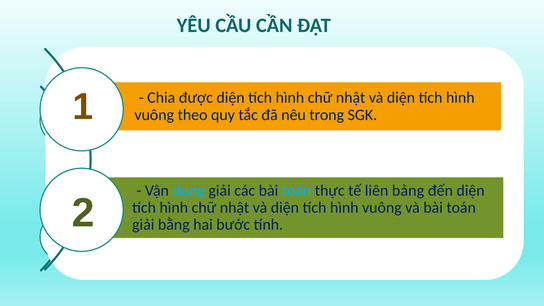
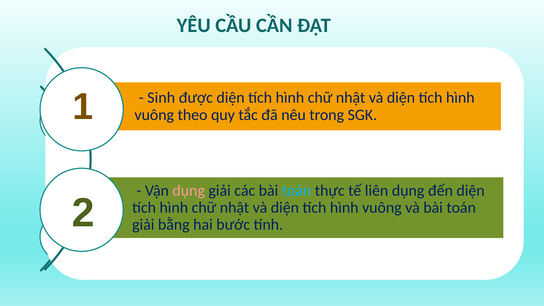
Chia at (161, 98): Chia -> Sinh
dụng at (189, 190) colour: light blue -> pink
liên bảng: bảng -> dụng
